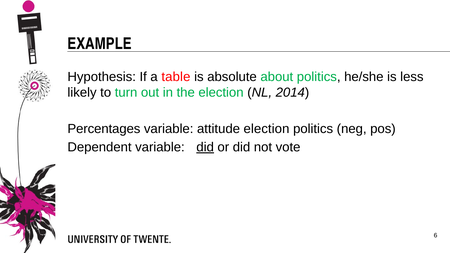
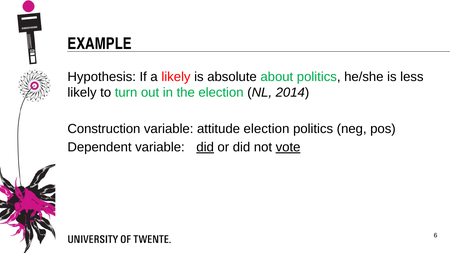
a table: table -> likely
Percentages: Percentages -> Construction
vote underline: none -> present
